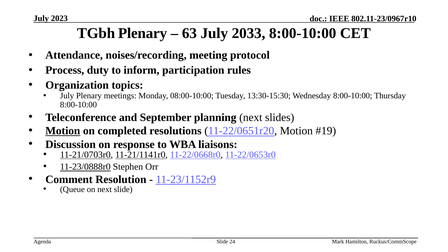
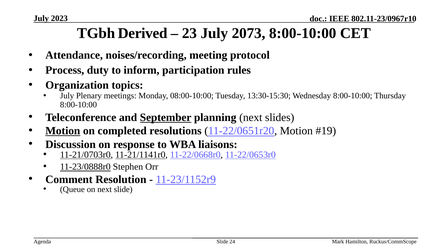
TGbh Plenary: Plenary -> Derived
63: 63 -> 23
2033: 2033 -> 2073
September underline: none -> present
